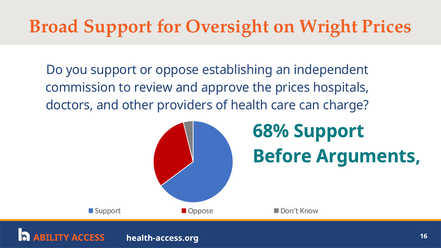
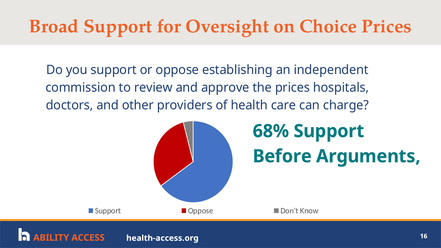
Wright: Wright -> Choice
